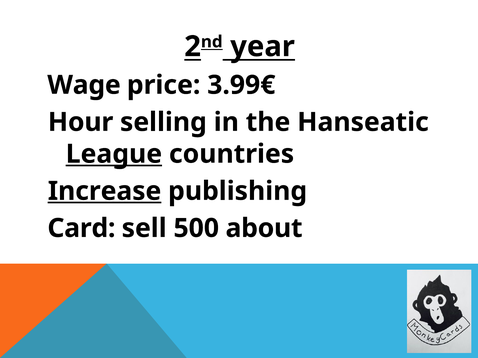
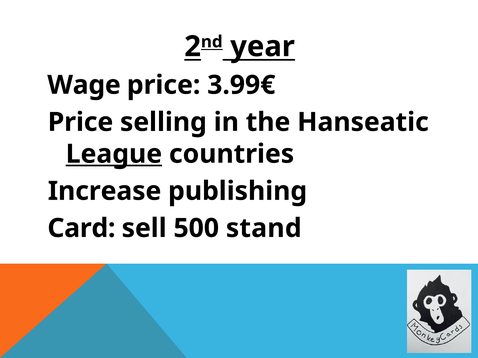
Hour at (81, 122): Hour -> Price
Increase underline: present -> none
about: about -> stand
